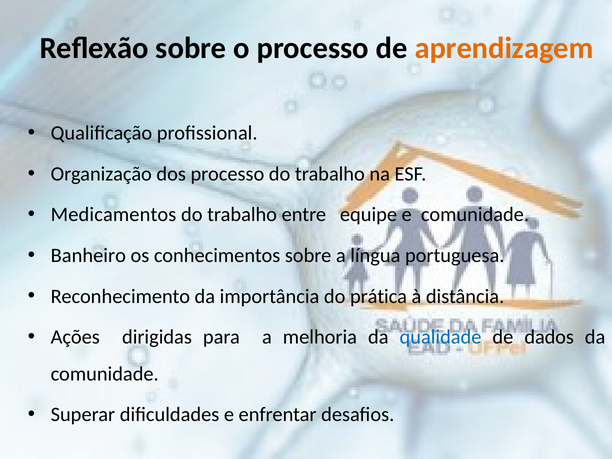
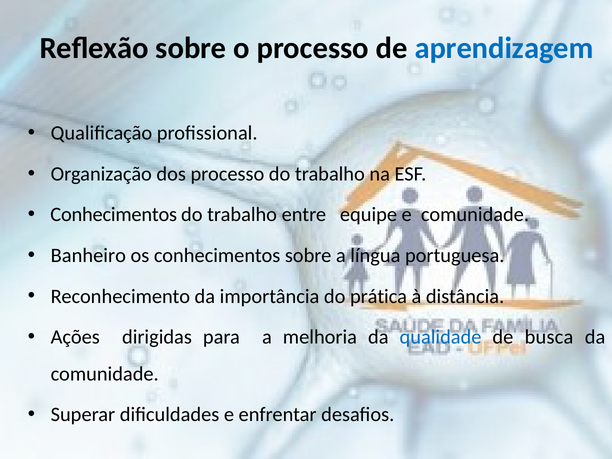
aprendizagem colour: orange -> blue
Medicamentos at (114, 215): Medicamentos -> Conhecimentos
dados: dados -> busca
